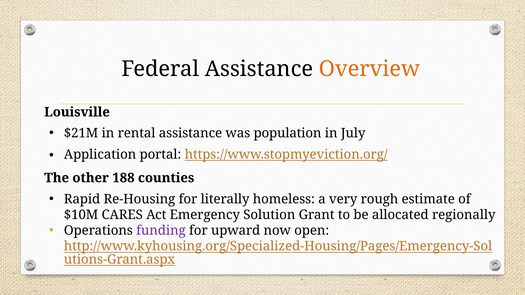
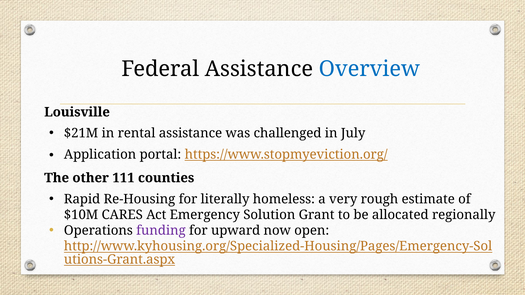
Overview colour: orange -> blue
population: population -> challenged
188: 188 -> 111
